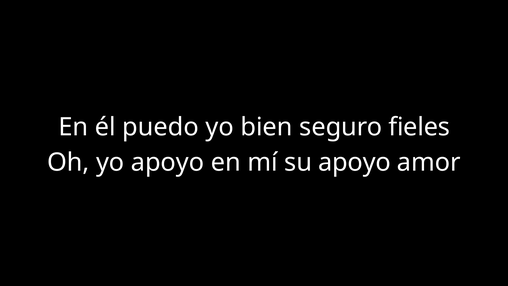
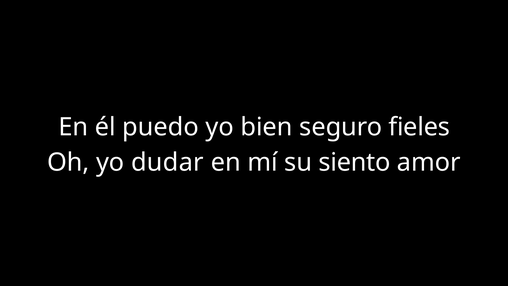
yo apoyo: apoyo -> dudar
su apoyo: apoyo -> siento
